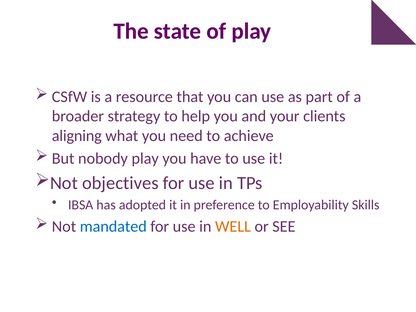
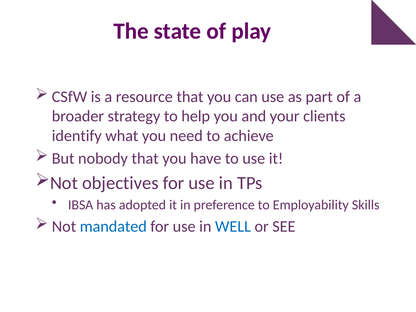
aligning: aligning -> identify
nobody play: play -> that
WELL colour: orange -> blue
